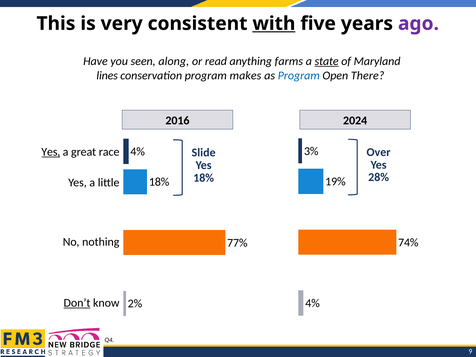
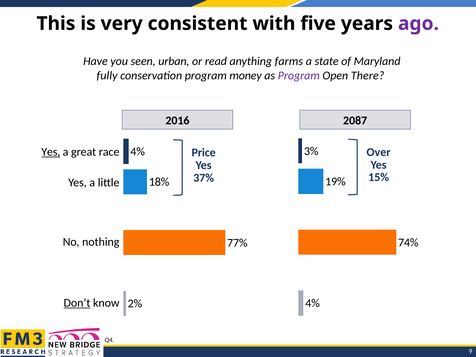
with underline: present -> none
along: along -> urban
state underline: present -> none
lines: lines -> fully
makes: makes -> money
Program at (299, 75) colour: blue -> purple
2024: 2024 -> 2087
Slide: Slide -> Price
28%: 28% -> 15%
18% at (204, 178): 18% -> 37%
